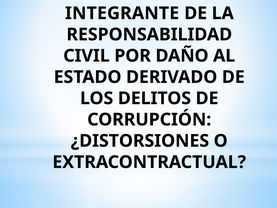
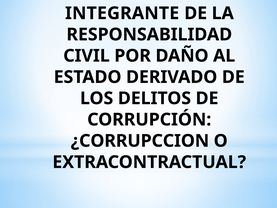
¿DISTORSIONES: ¿DISTORSIONES -> ¿CORRUPCCION
